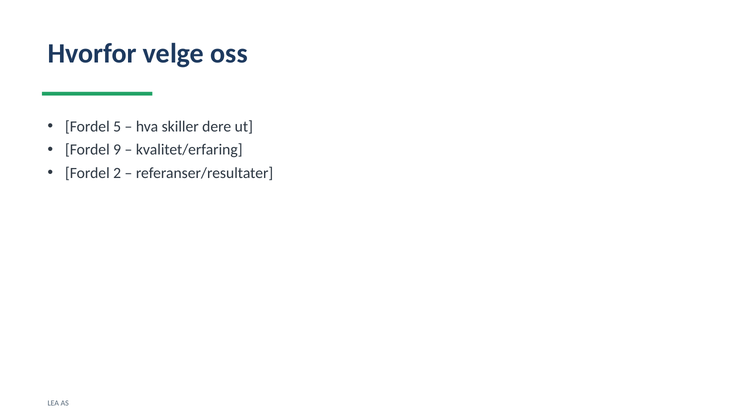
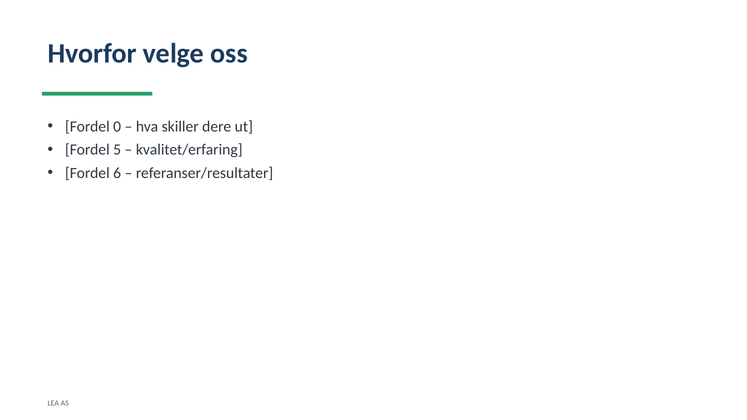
5: 5 -> 0
9: 9 -> 5
2: 2 -> 6
